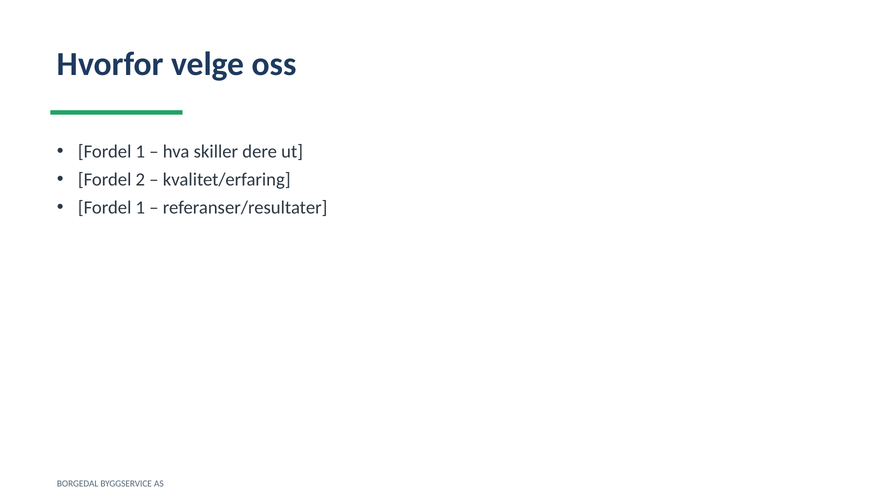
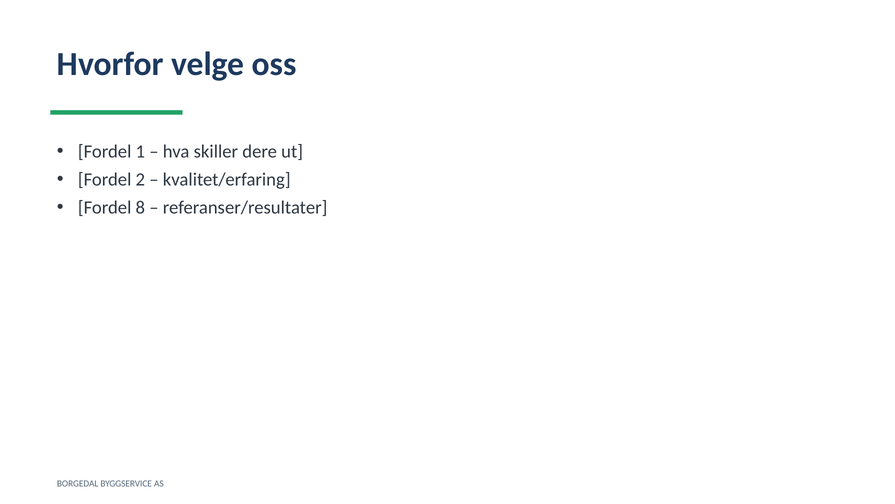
1 at (140, 208): 1 -> 8
